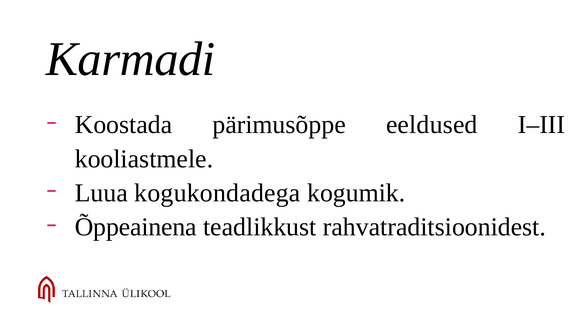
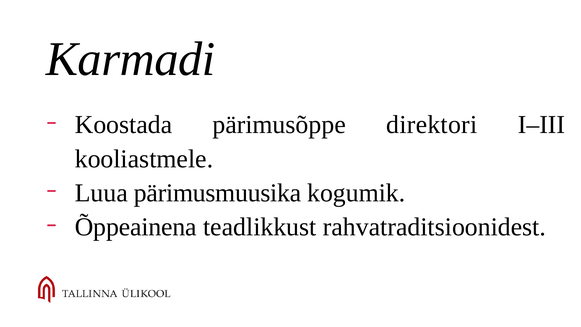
eeldused: eeldused -> direktori
kogukondadega: kogukondadega -> pärimusmuusika
